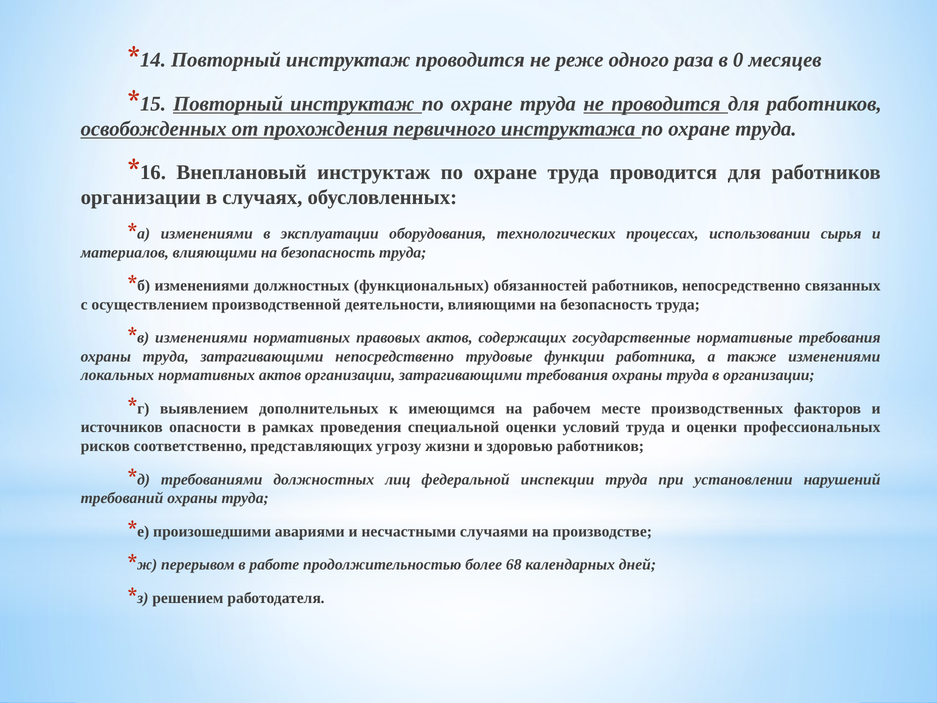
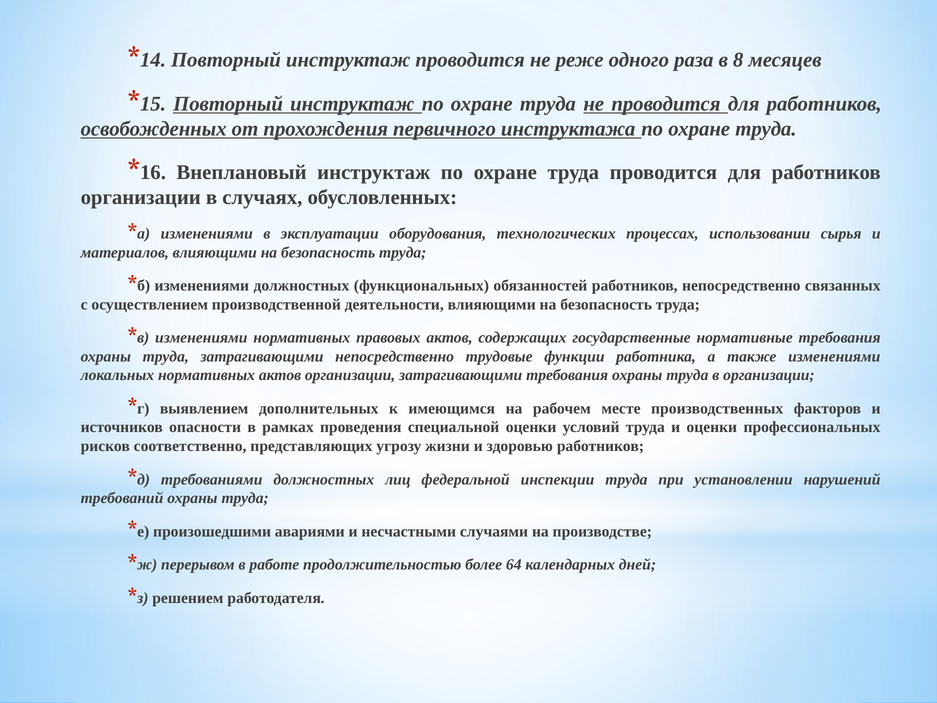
0: 0 -> 8
68: 68 -> 64
